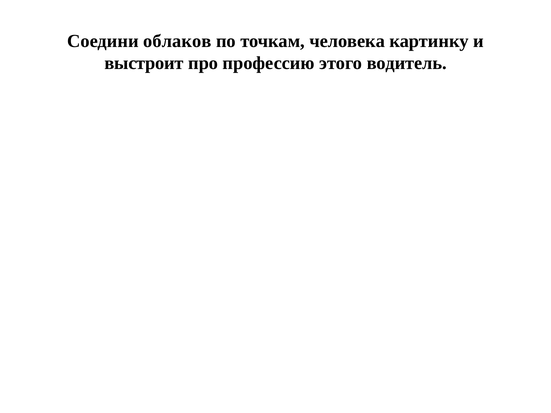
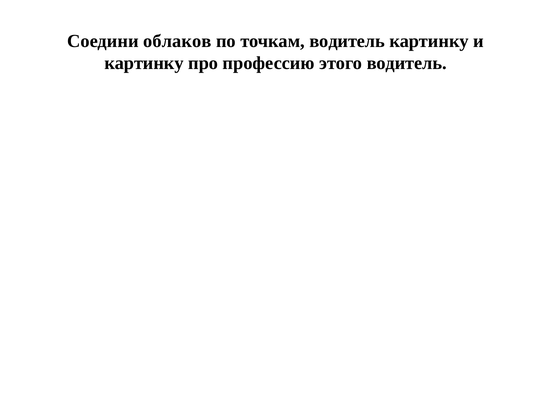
точкам человека: человека -> водитель
выстроит at (144, 63): выстроит -> картинку
